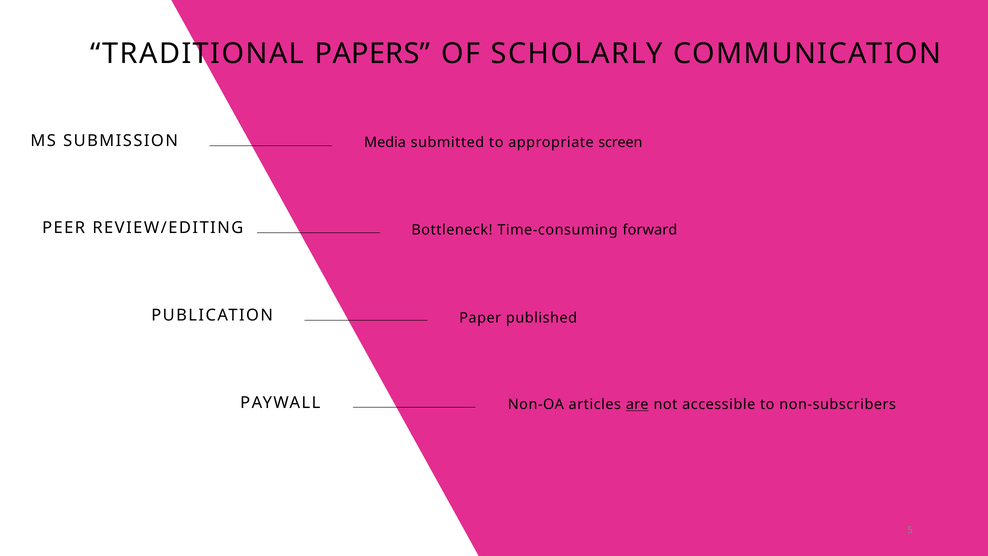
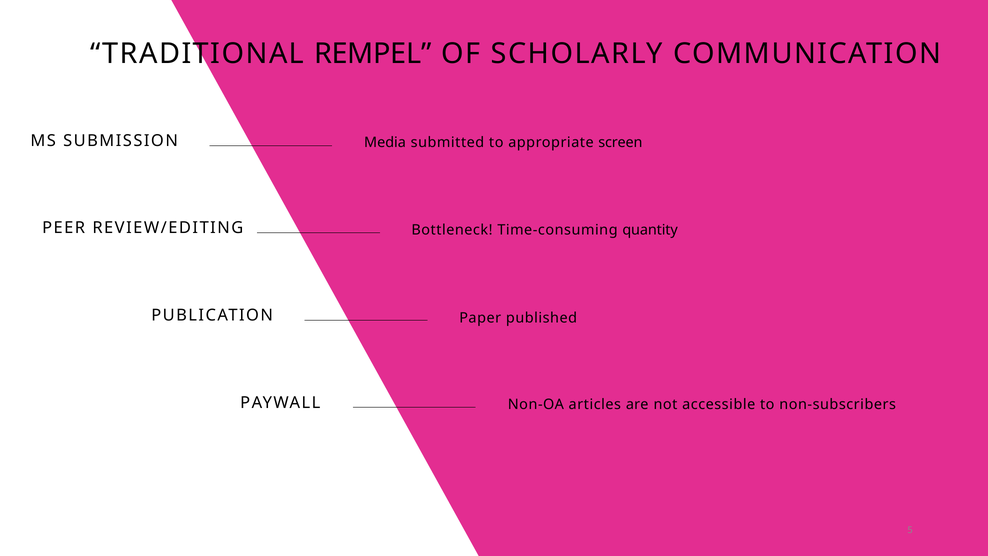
PAPERS: PAPERS -> REMPEL
forward: forward -> quantity
are underline: present -> none
